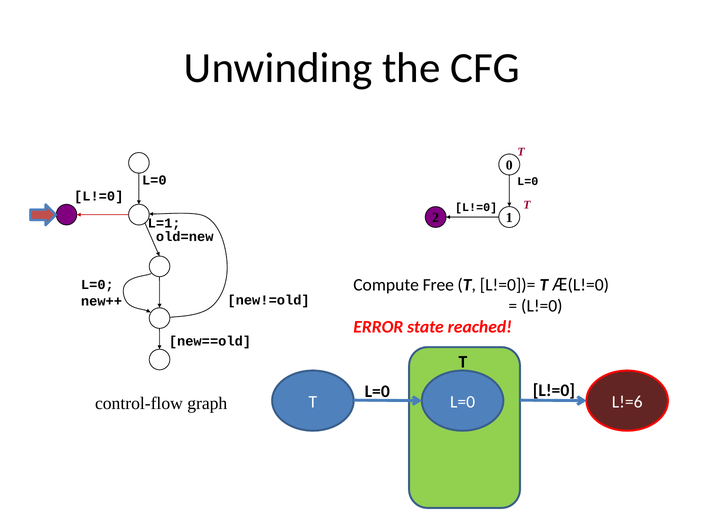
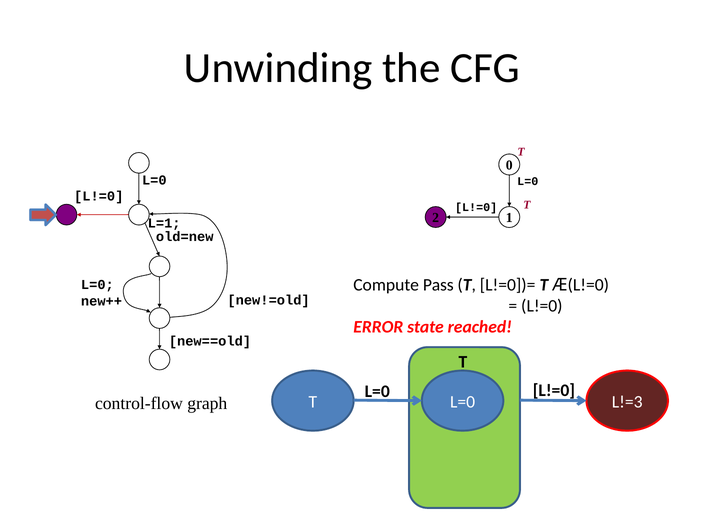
Free: Free -> Pass
L!=6: L!=6 -> L!=3
